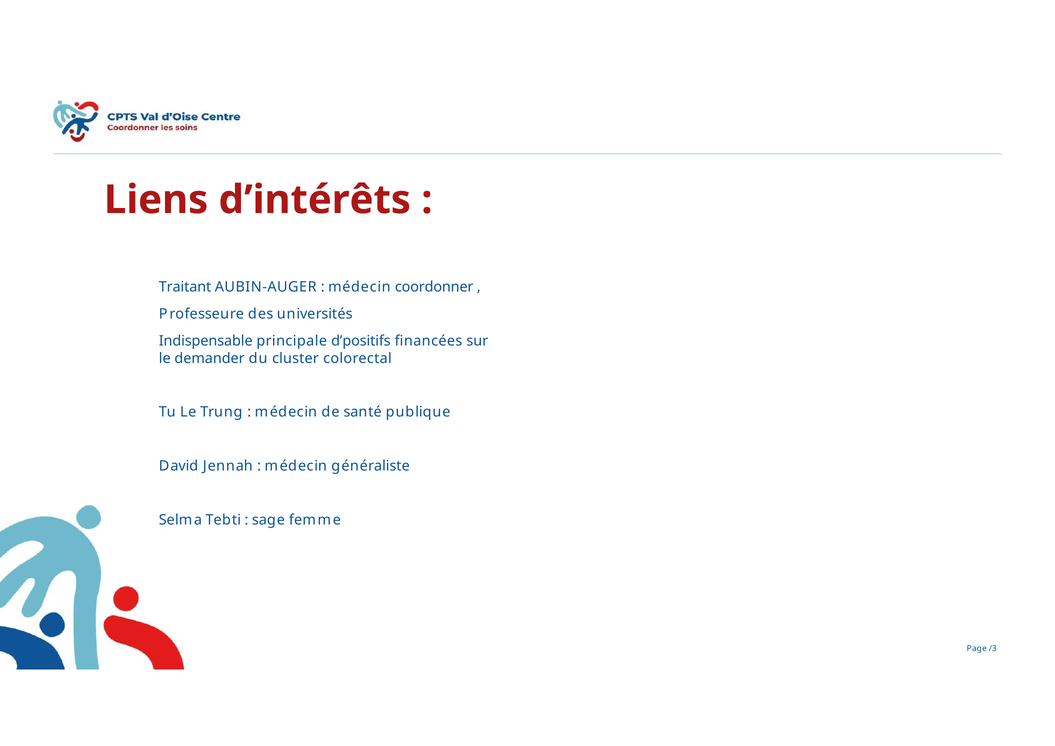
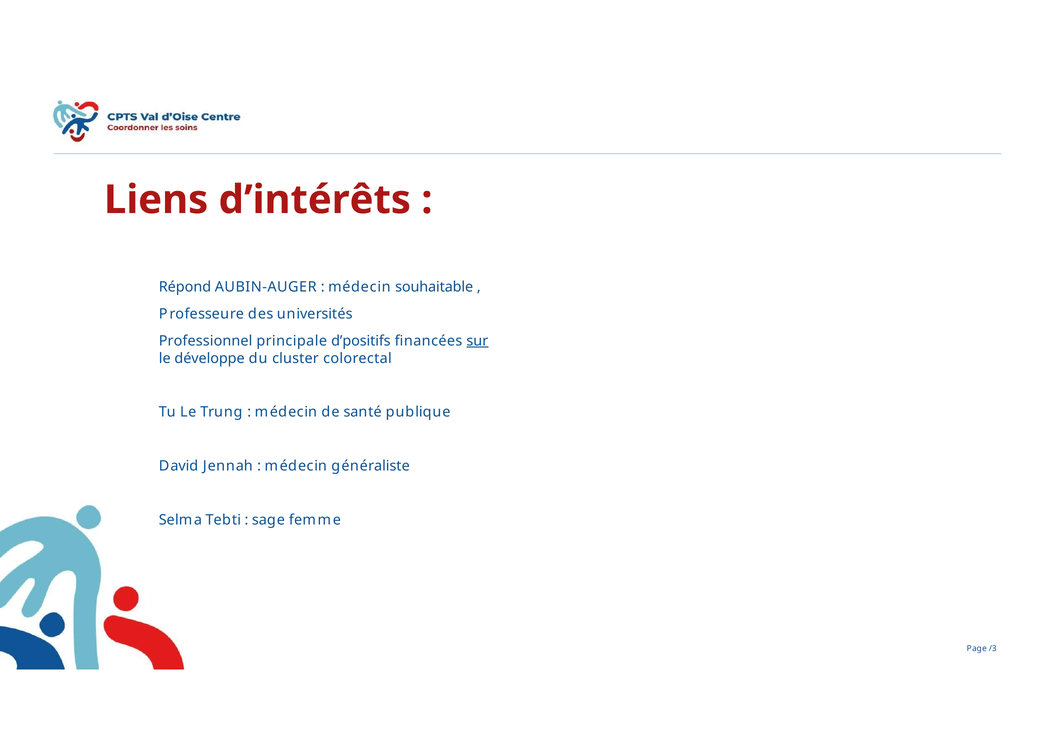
Traitant: Traitant -> Répond
coordonner: coordonner -> souhaitable
Indispensable: Indispensable -> Professionnel
sur underline: none -> present
demander: demander -> développe
